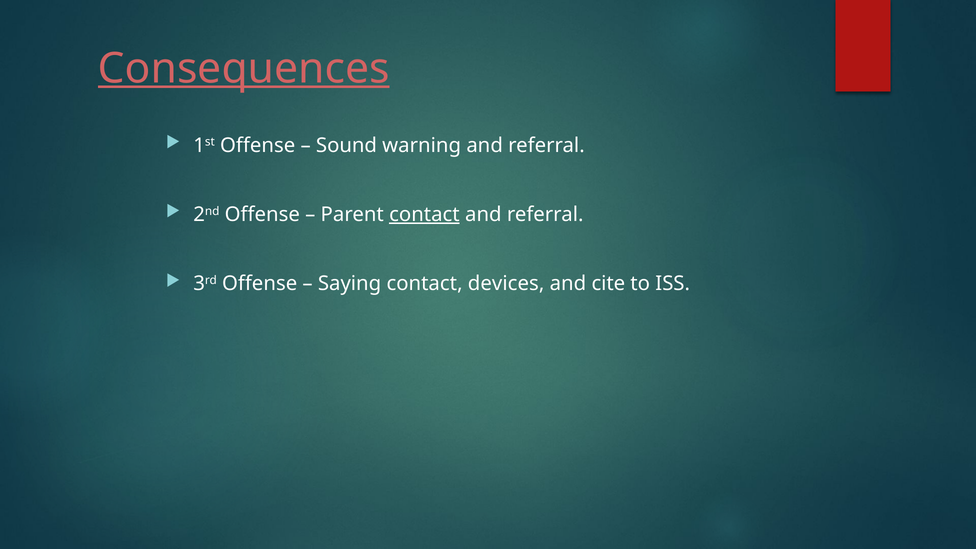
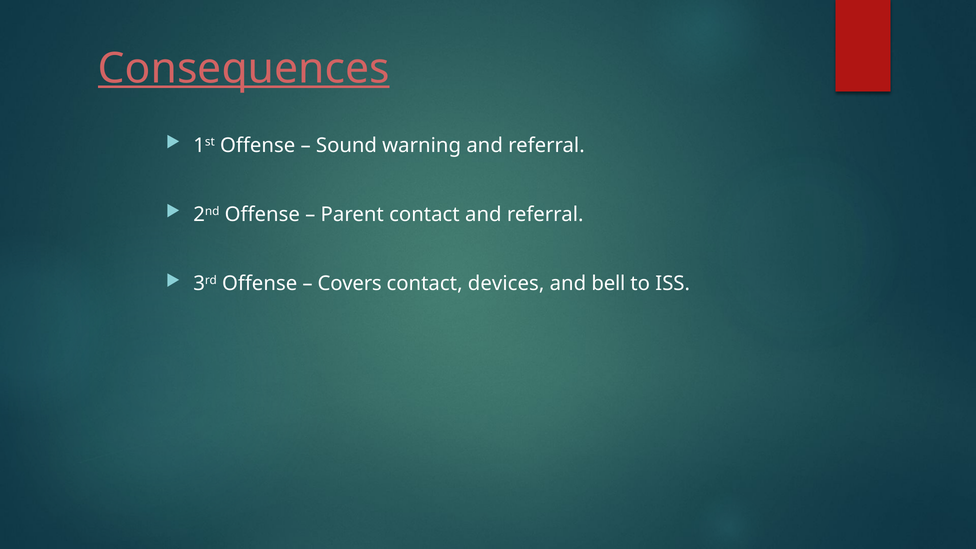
contact at (424, 215) underline: present -> none
Saying: Saying -> Covers
cite: cite -> bell
